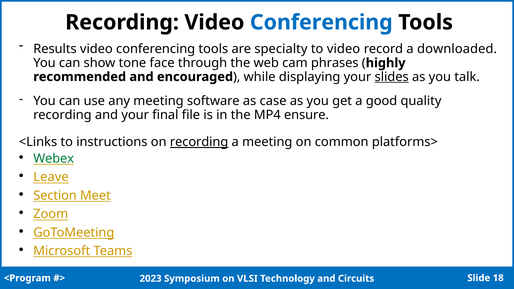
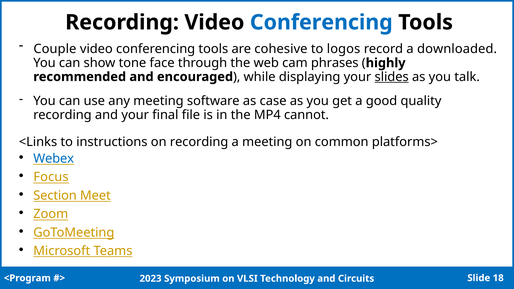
Results: Results -> Couple
specialty: specialty -> cohesive
to video: video -> logos
ensure: ensure -> cannot
recording at (199, 142) underline: present -> none
Webex colour: green -> blue
Leave: Leave -> Focus
